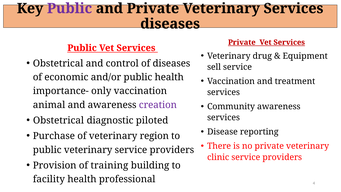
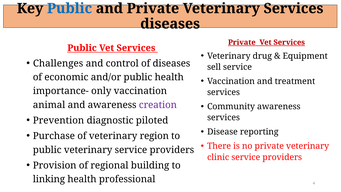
Public at (70, 8) colour: purple -> blue
Obstetrical at (58, 63): Obstetrical -> Challenges
Obstetrical at (58, 120): Obstetrical -> Prevention
training: training -> regional
facility: facility -> linking
